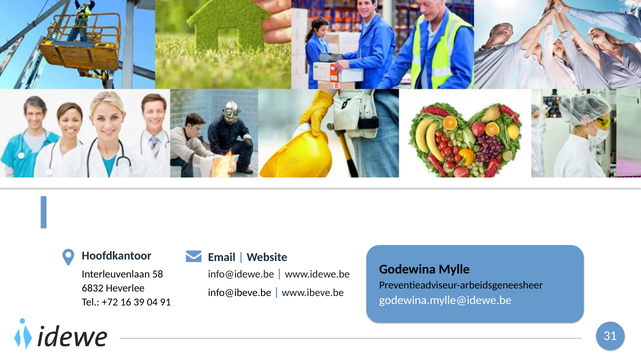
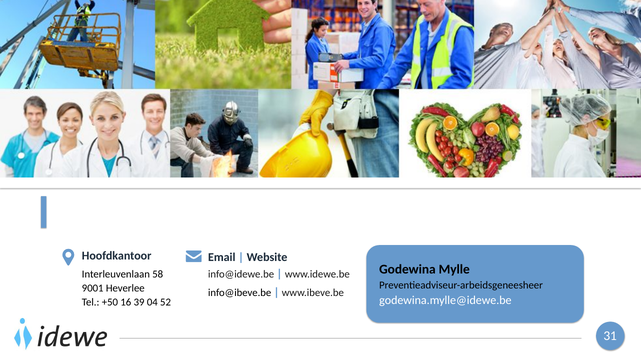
6832: 6832 -> 9001
+72: +72 -> +50
91: 91 -> 52
